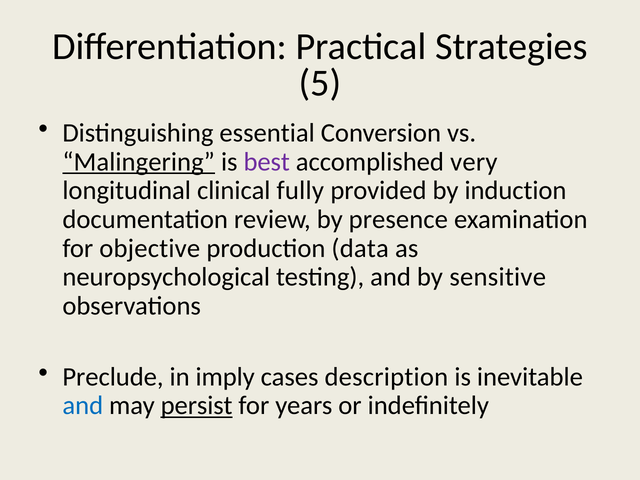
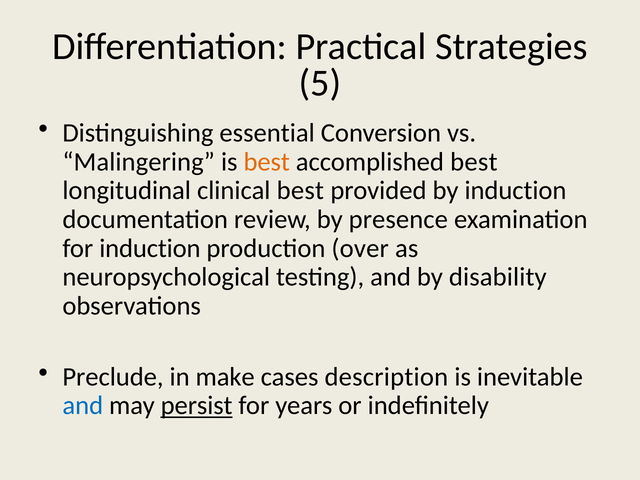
Malingering underline: present -> none
best at (267, 162) colour: purple -> orange
accomplished very: very -> best
clinical fully: fully -> best
for objective: objective -> induction
data: data -> over
sensitive: sensitive -> disability
imply: imply -> make
